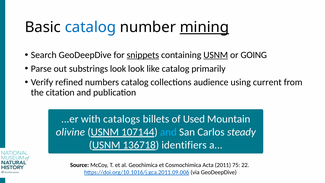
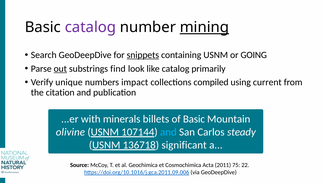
catalog at (90, 27) colour: blue -> purple
USNM at (216, 55) underline: present -> none
out underline: none -> present
substrings look: look -> find
refined: refined -> unique
numbers catalog: catalog -> impact
audience: audience -> compiled
catalogs: catalogs -> minerals
of Used: Used -> Basic
identifiers: identifiers -> significant
